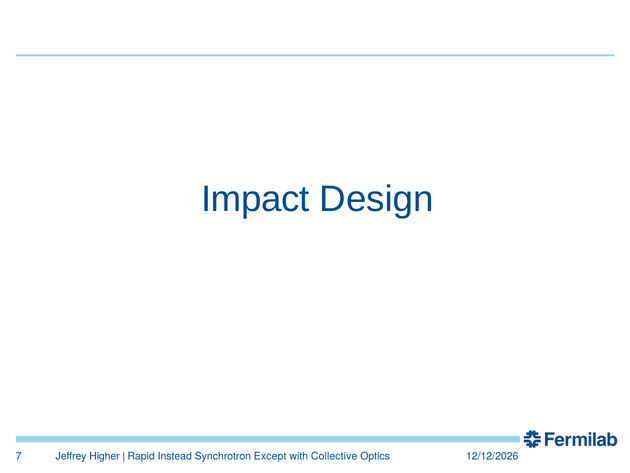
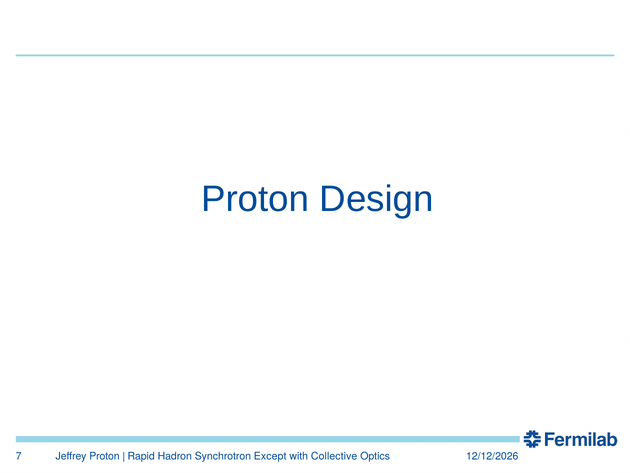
Impact at (255, 199): Impact -> Proton
Jeffrey Higher: Higher -> Proton
Instead: Instead -> Hadron
